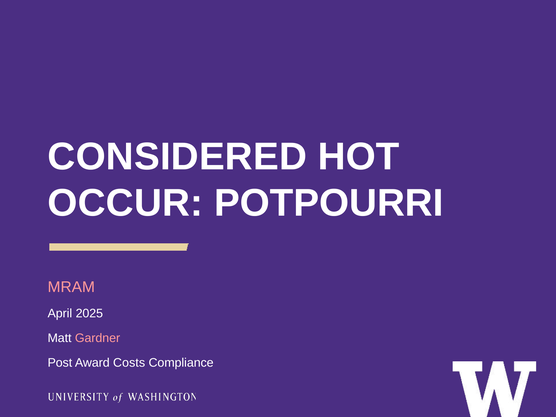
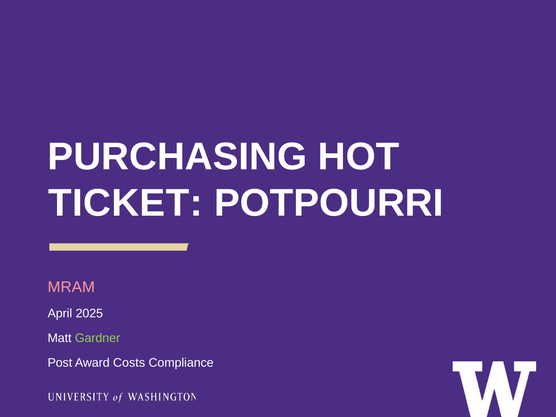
CONSIDERED: CONSIDERED -> PURCHASING
OCCUR: OCCUR -> TICKET
Gardner colour: pink -> light green
